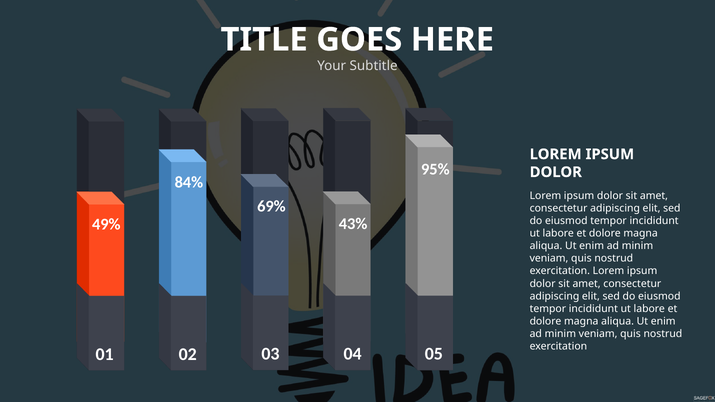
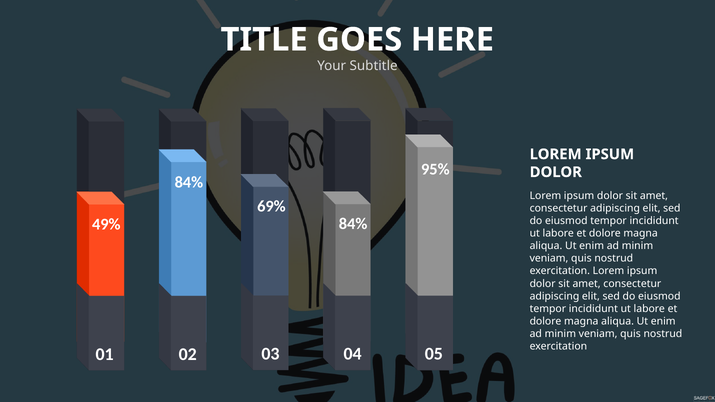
43% at (353, 224): 43% -> 84%
